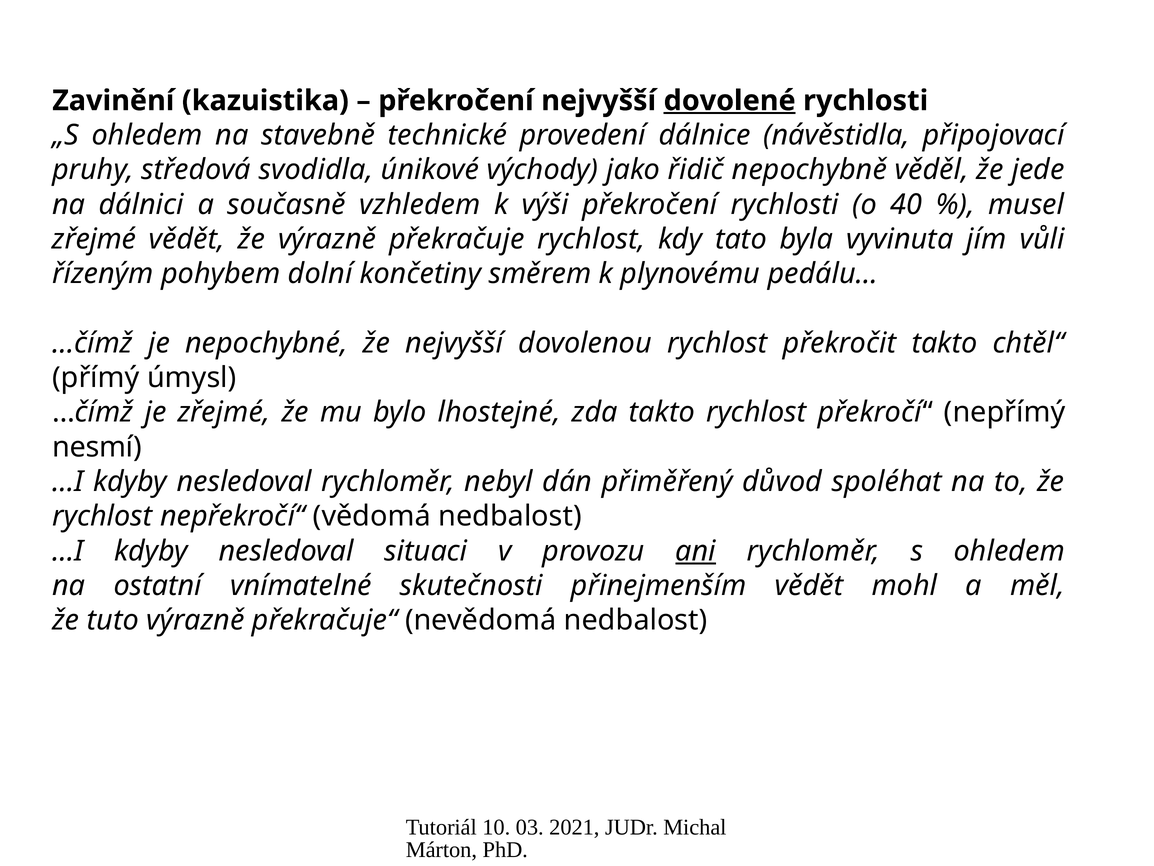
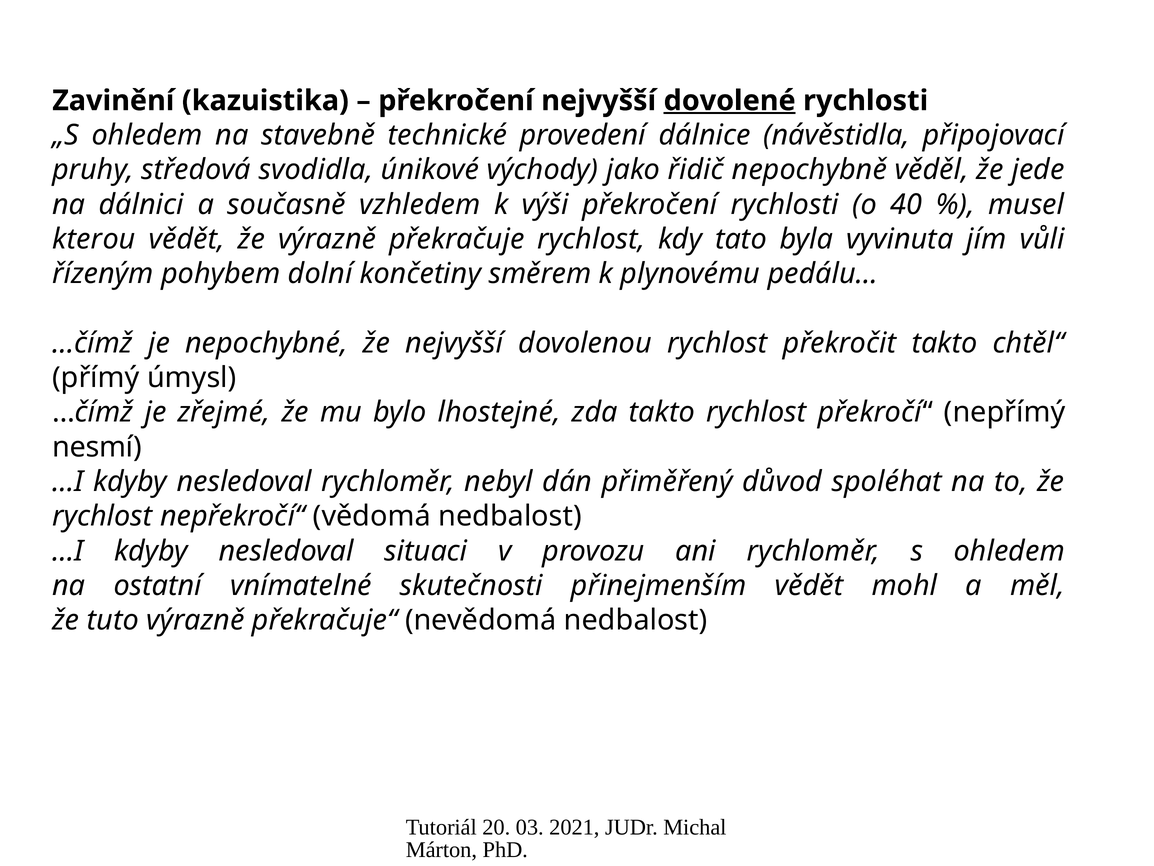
zřejmé at (94, 239): zřejmé -> kterou
ani underline: present -> none
10: 10 -> 20
